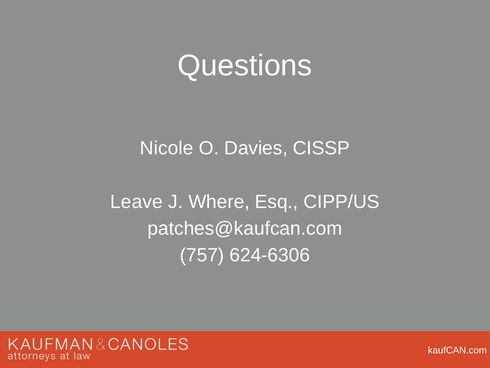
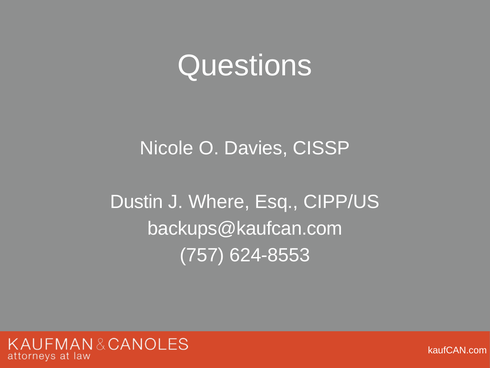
Leave: Leave -> Dustin
patches@kaufcan.com: patches@kaufcan.com -> backups@kaufcan.com
624-6306: 624-6306 -> 624-8553
